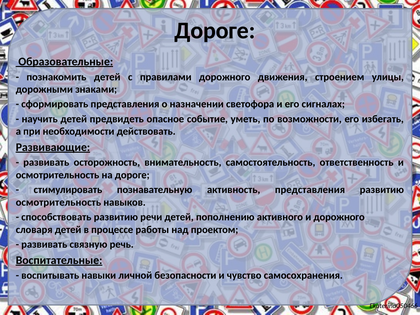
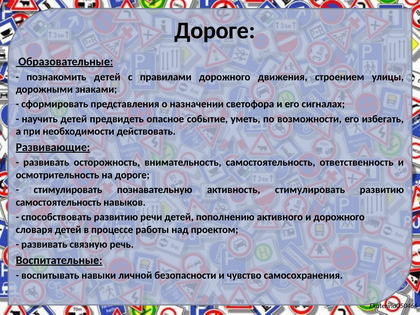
активность представления: представления -> стимулировать
осмотрительность at (58, 202): осмотрительность -> самостоятельность
